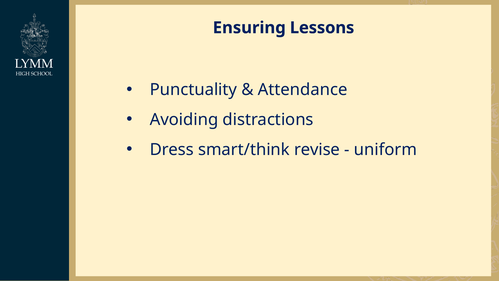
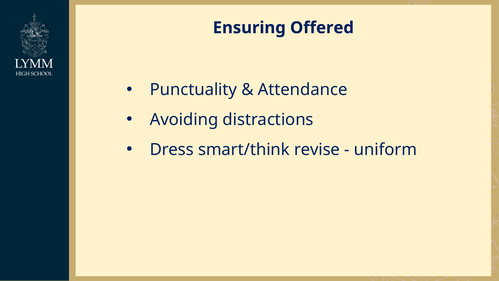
Lessons: Lessons -> Offered
